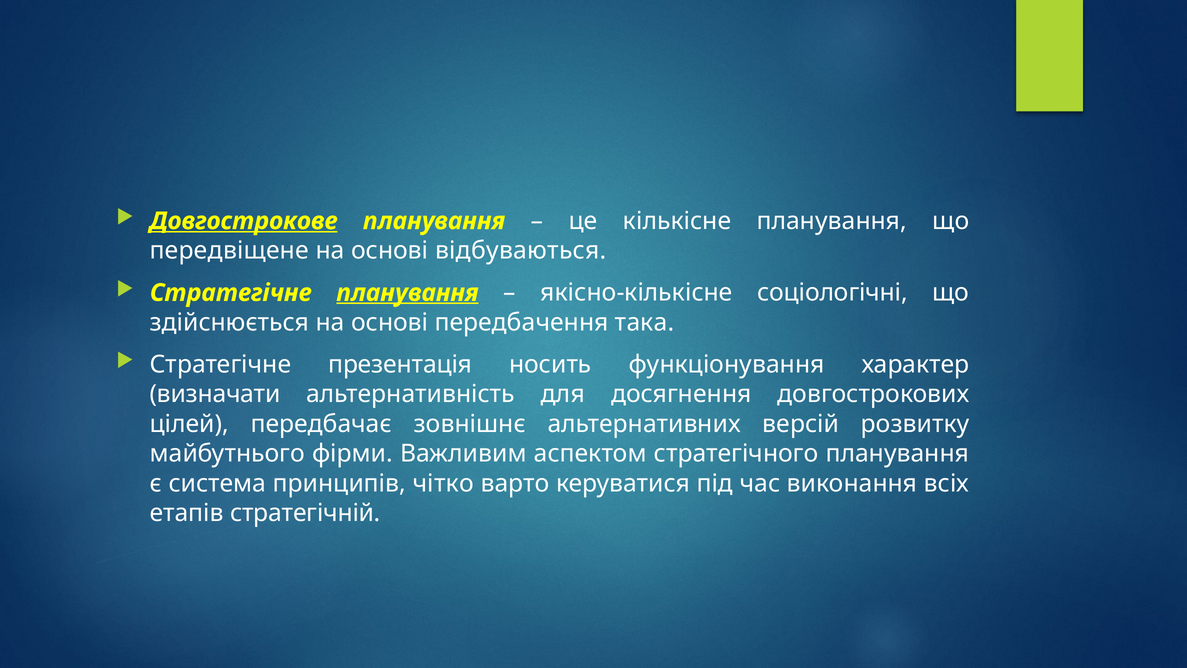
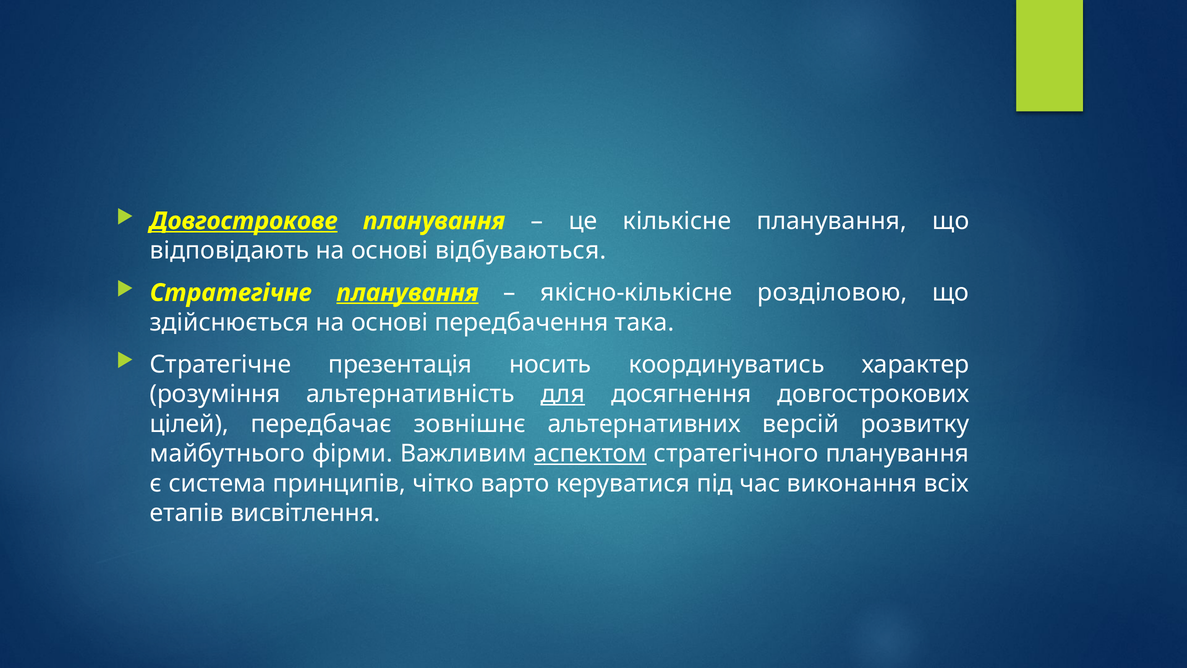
передвіщене: передвіщене -> відповідають
соціологічні: соціологічні -> розділовою
функціонування: функціонування -> координуватись
визначати: визначати -> розуміння
для underline: none -> present
аспектом underline: none -> present
стратегічній: стратегічній -> висвітлення
